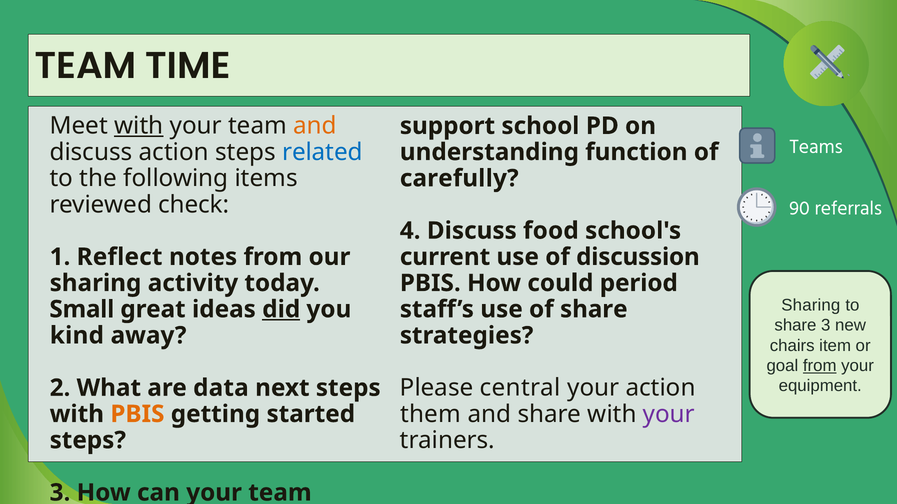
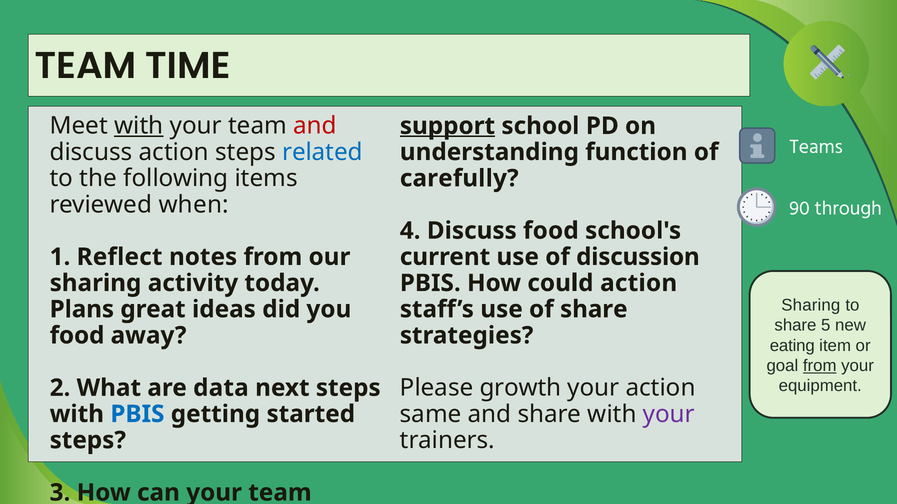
and at (315, 126) colour: orange -> red
support underline: none -> present
check: check -> when
referrals: referrals -> through
could period: period -> action
Small: Small -> Plans
did underline: present -> none
share 3: 3 -> 5
kind at (77, 336): kind -> food
chairs: chairs -> eating
central: central -> growth
them: them -> same
PBIS at (137, 414) colour: orange -> blue
